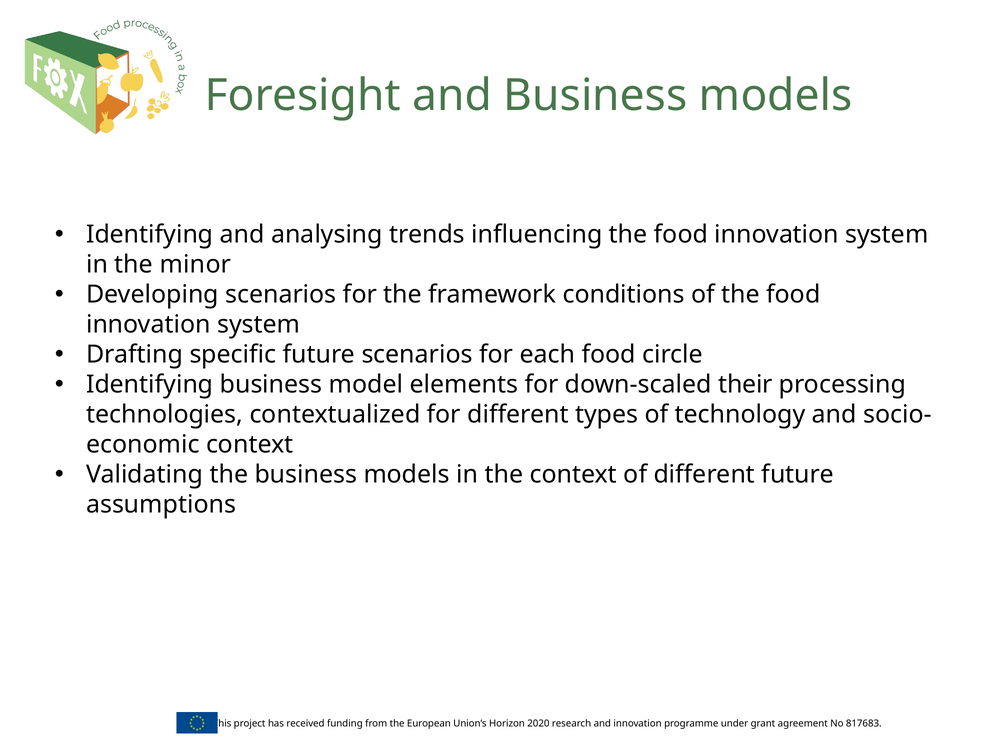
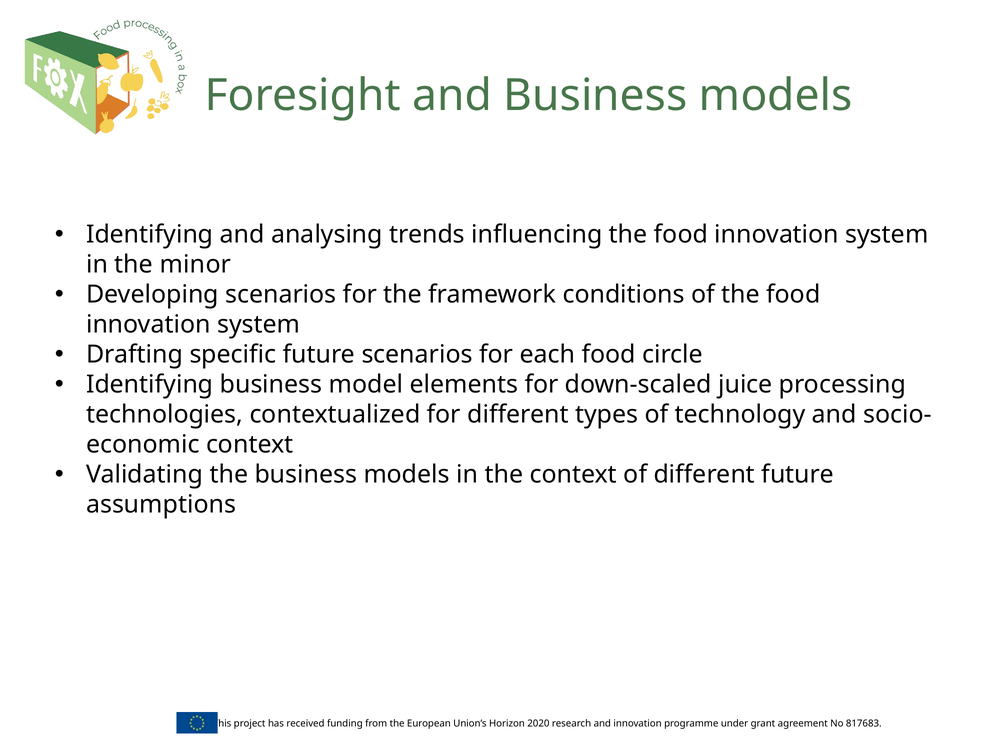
their: their -> juice
